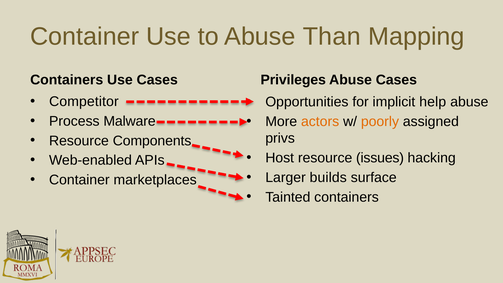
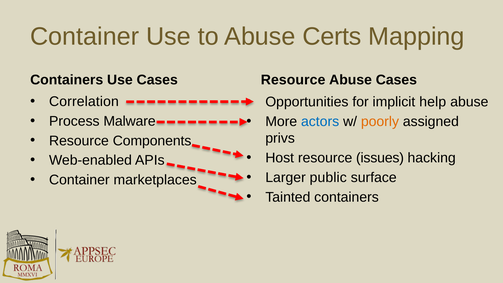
Than: Than -> Certs
Privileges at (293, 80): Privileges -> Resource
Competitor: Competitor -> Correlation
actors colour: orange -> blue
builds: builds -> public
